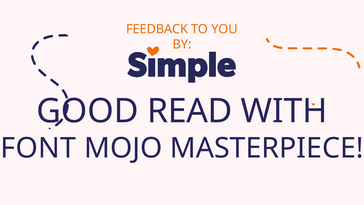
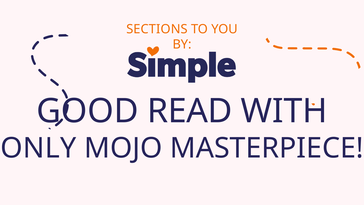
FEEDBACK: FEEDBACK -> SECTIONS
FONT: FONT -> ONLY
